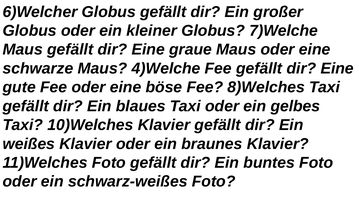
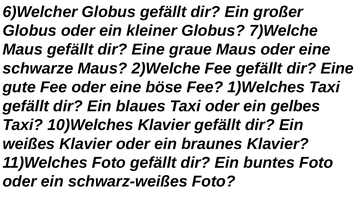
4)Welche: 4)Welche -> 2)Welche
8)Welches: 8)Welches -> 1)Welches
